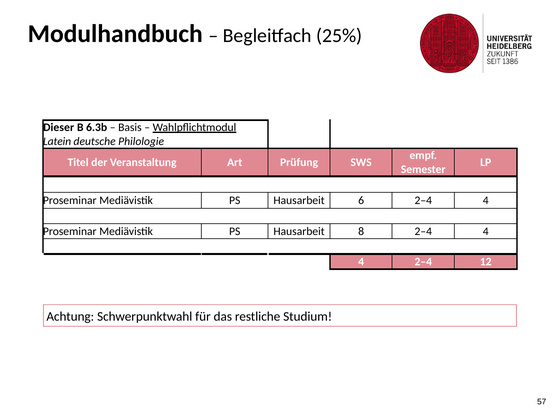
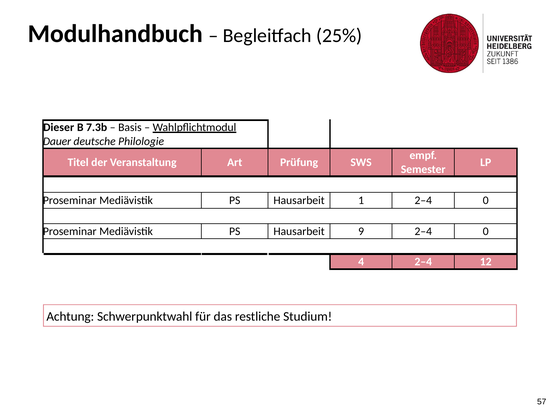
6.3b: 6.3b -> 7.3b
Latein: Latein -> Dauer
6: 6 -> 1
4 at (486, 201): 4 -> 0
8: 8 -> 9
4 at (486, 231): 4 -> 0
